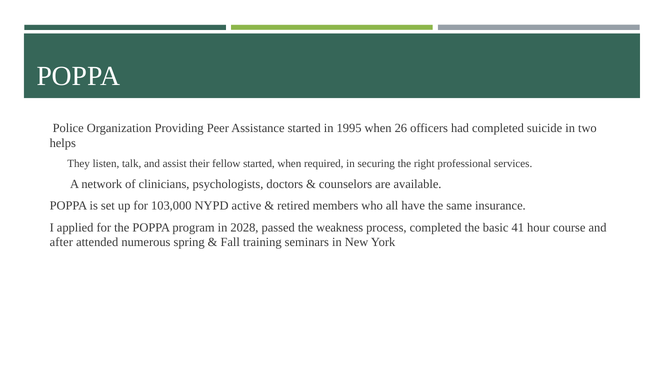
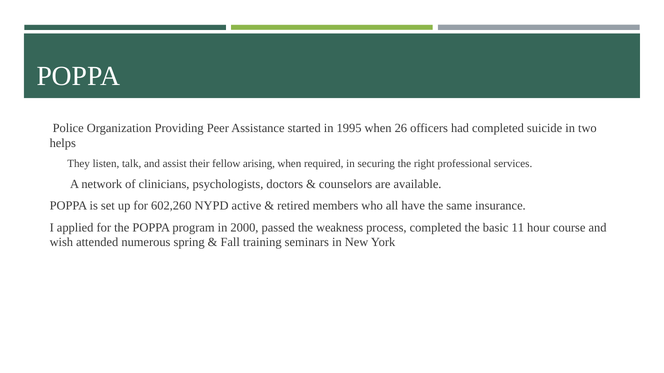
fellow started: started -> arising
103,000: 103,000 -> 602,260
2028: 2028 -> 2000
41: 41 -> 11
after: after -> wish
